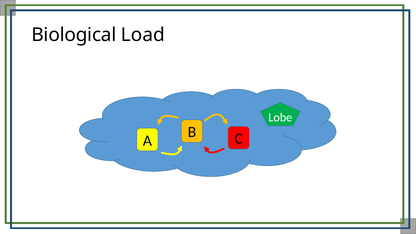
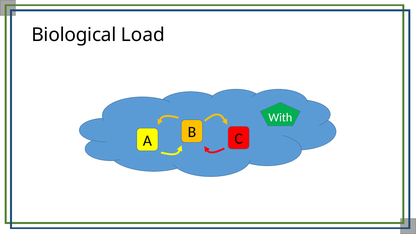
Lobe: Lobe -> With
